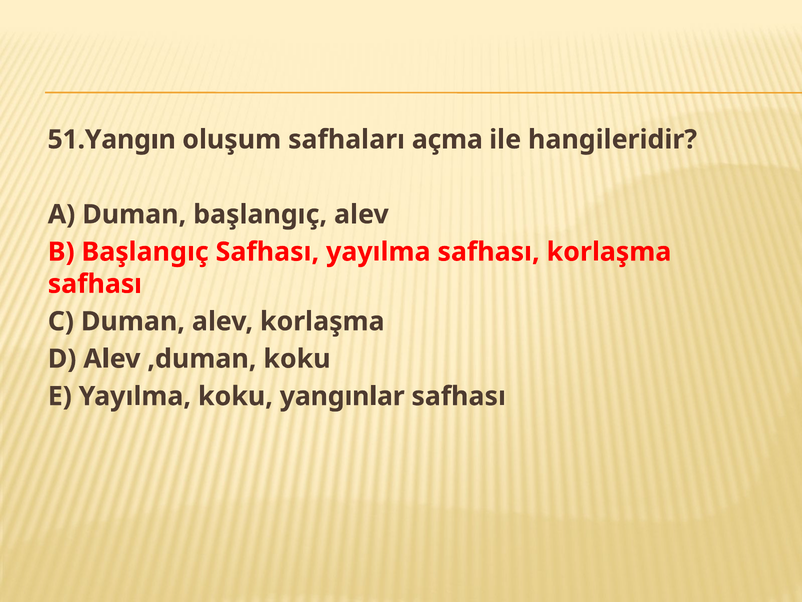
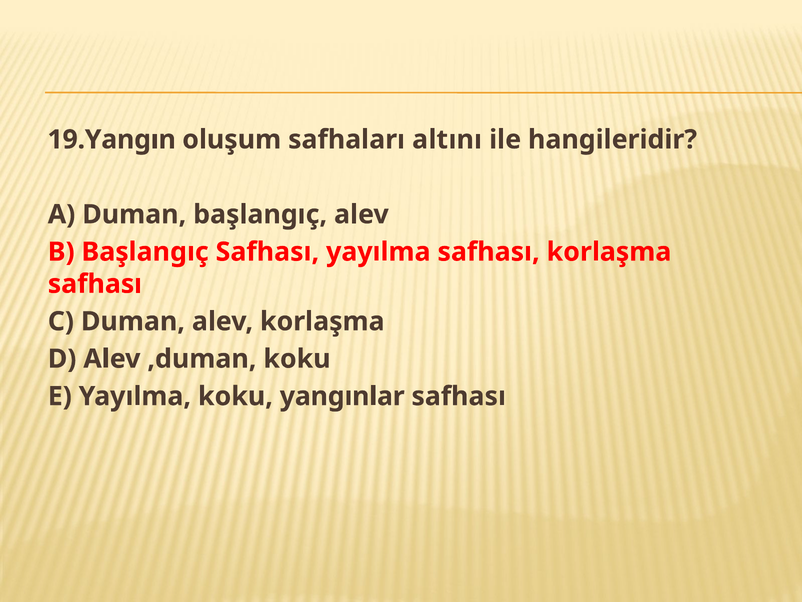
51.Yangın: 51.Yangın -> 19.Yangın
açma: açma -> altını
